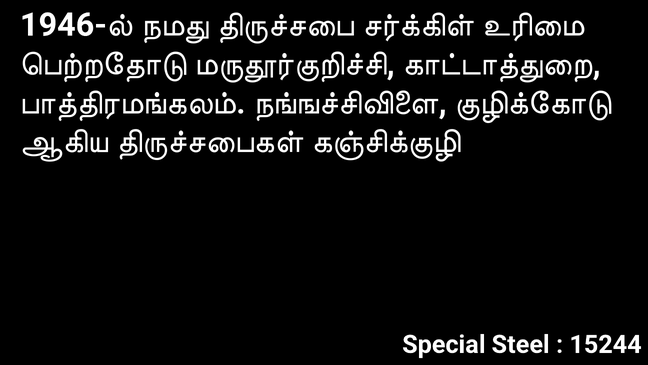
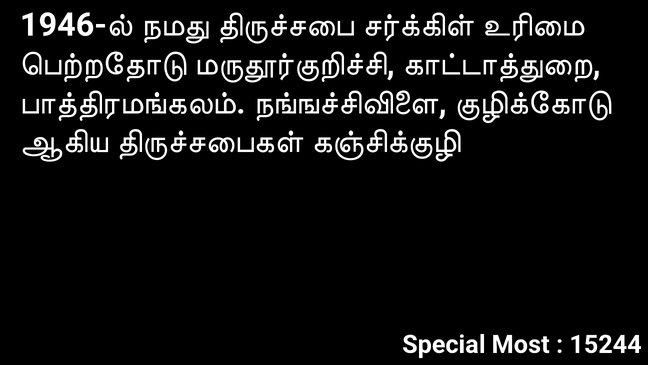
Steel: Steel -> Most
